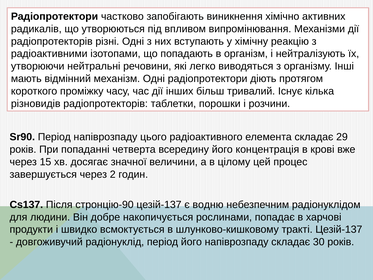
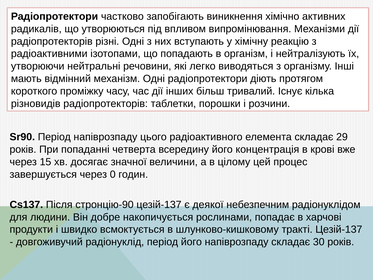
2: 2 -> 0
водню: водню -> деякої
